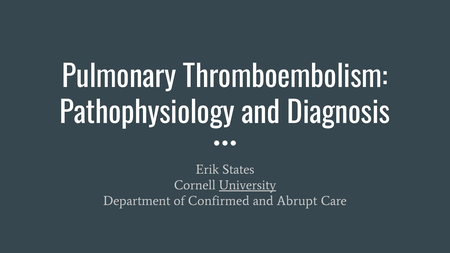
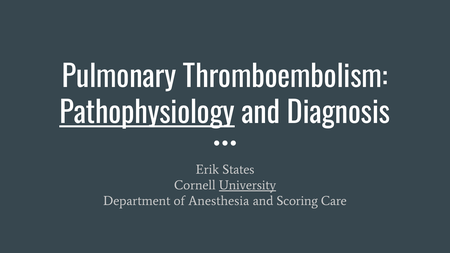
Pathophysiology underline: none -> present
Confirmed: Confirmed -> Anesthesia
Abrupt: Abrupt -> Scoring
